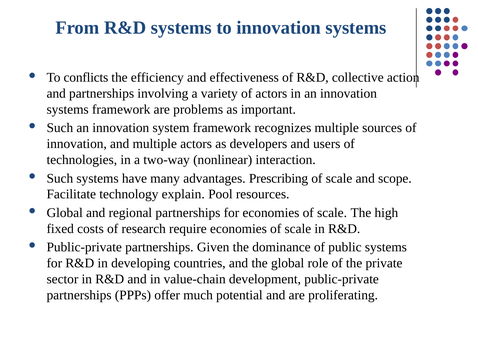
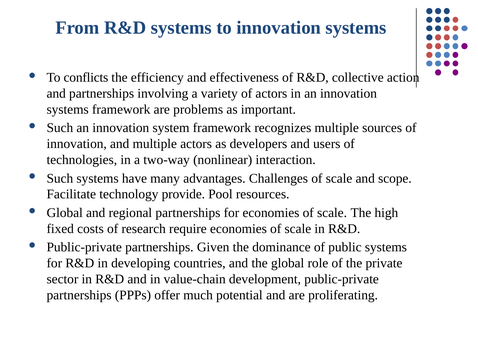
Prescribing: Prescribing -> Challenges
explain: explain -> provide
